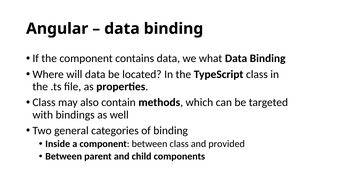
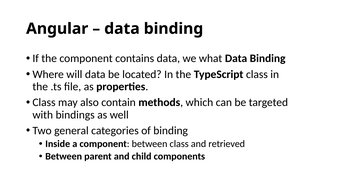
provided: provided -> retrieved
